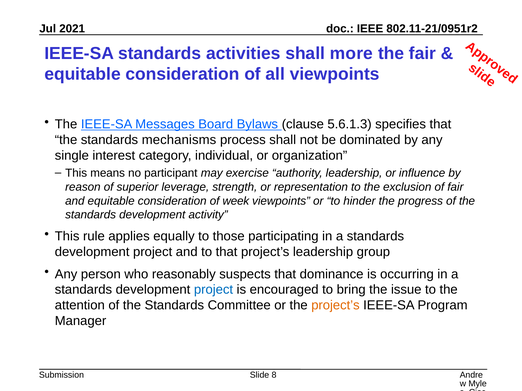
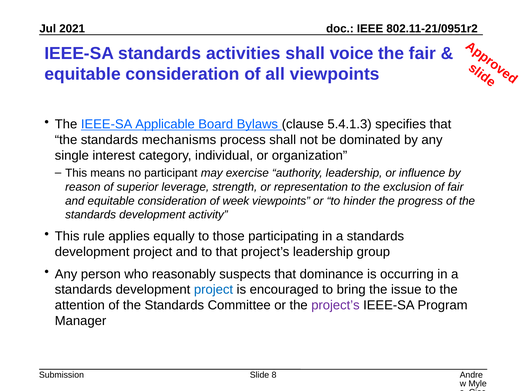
more: more -> voice
Messages: Messages -> Applicable
5.6.1.3: 5.6.1.3 -> 5.4.1.3
project’s at (335, 306) colour: orange -> purple
